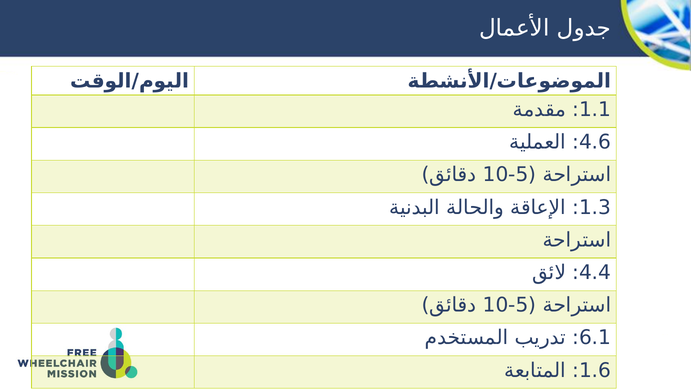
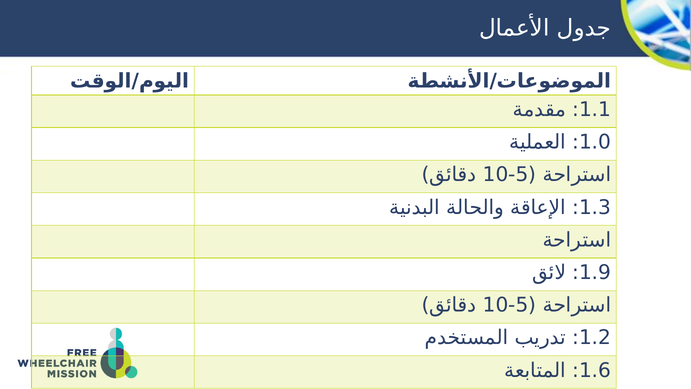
4.6: 4.6 -> 1.0
4.4: 4.4 -> 1.9
6.1: 6.1 -> 1.2
